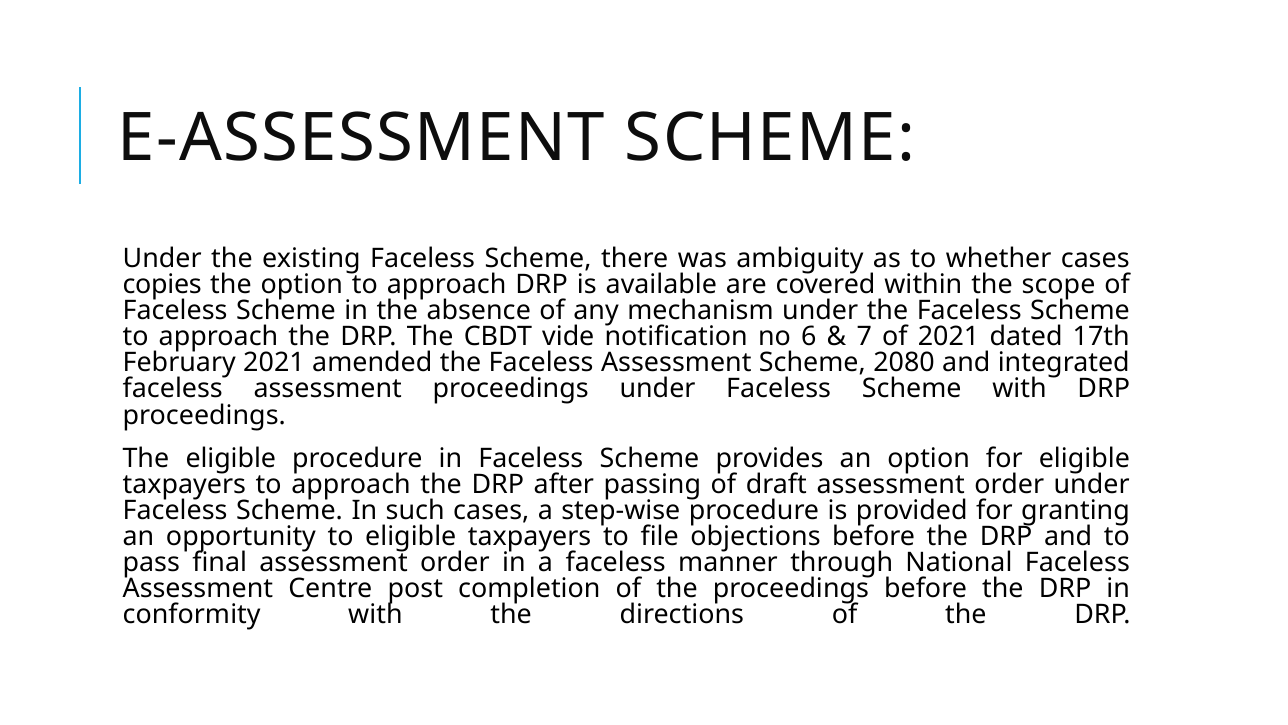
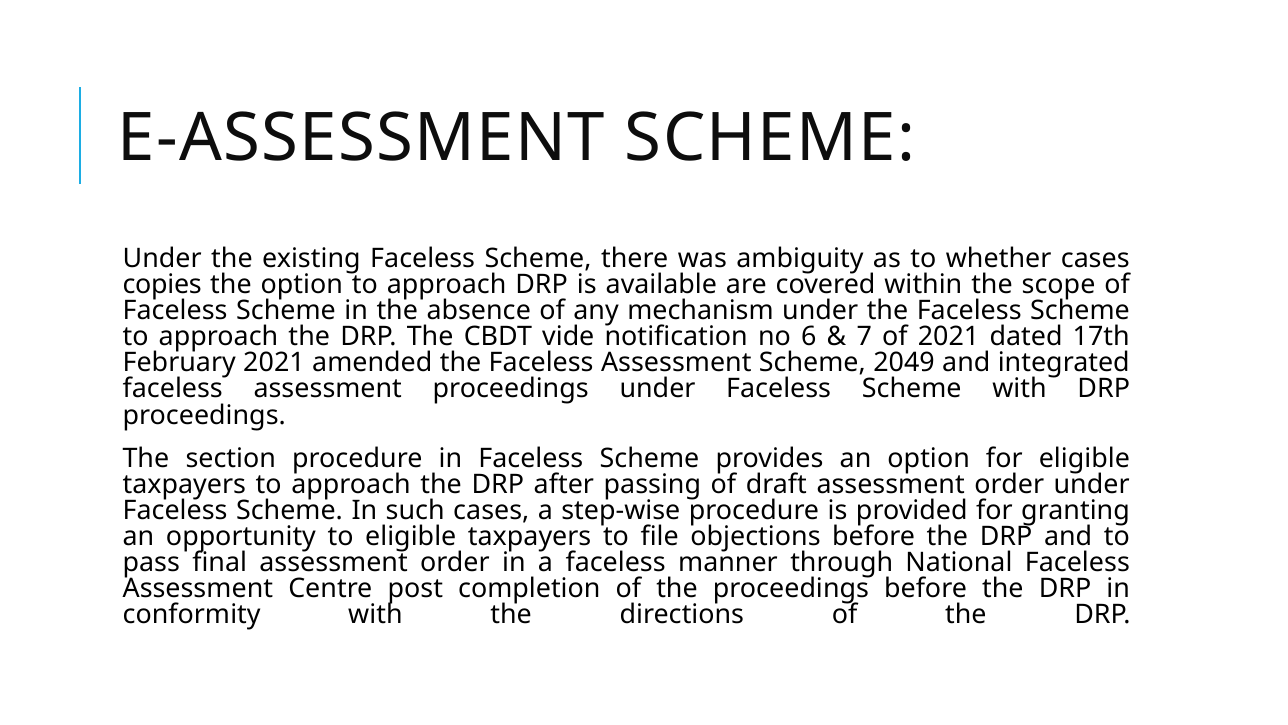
2080: 2080 -> 2049
The eligible: eligible -> section
